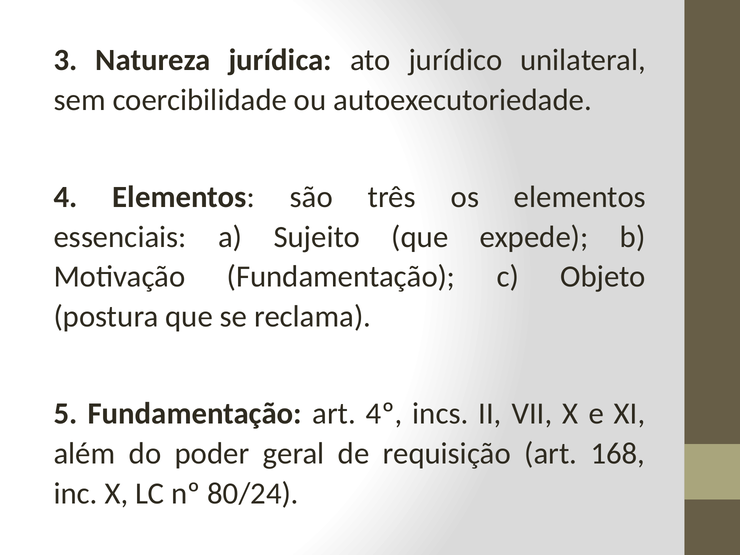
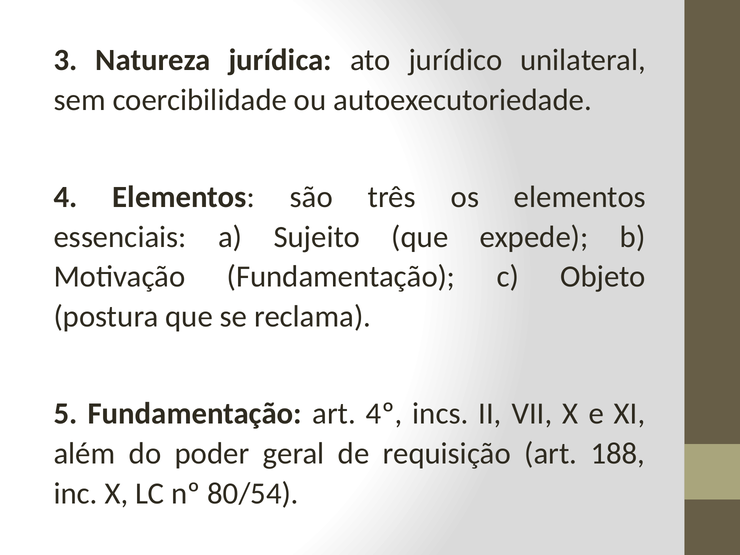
168: 168 -> 188
80/24: 80/24 -> 80/54
